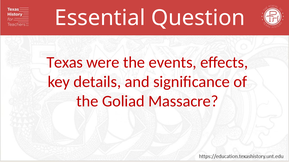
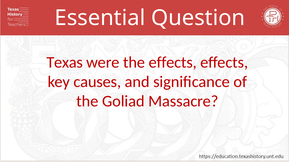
the events: events -> effects
details: details -> causes
